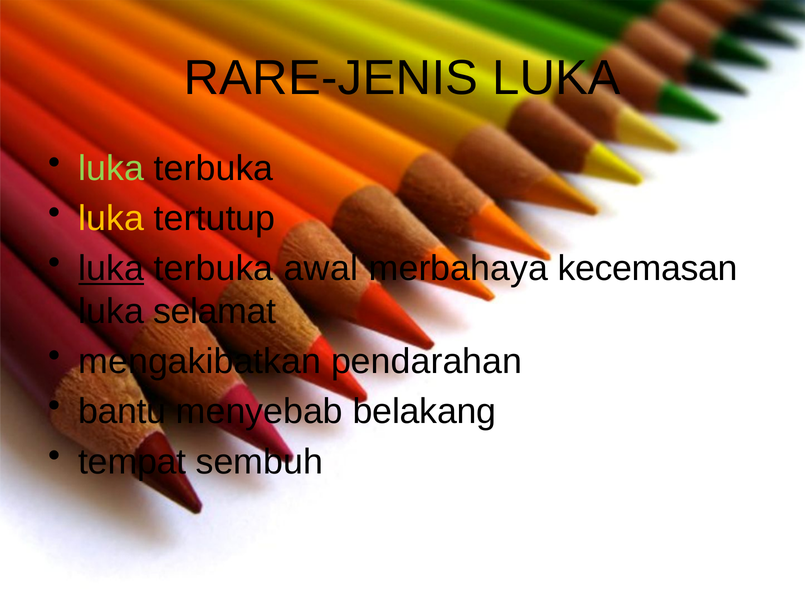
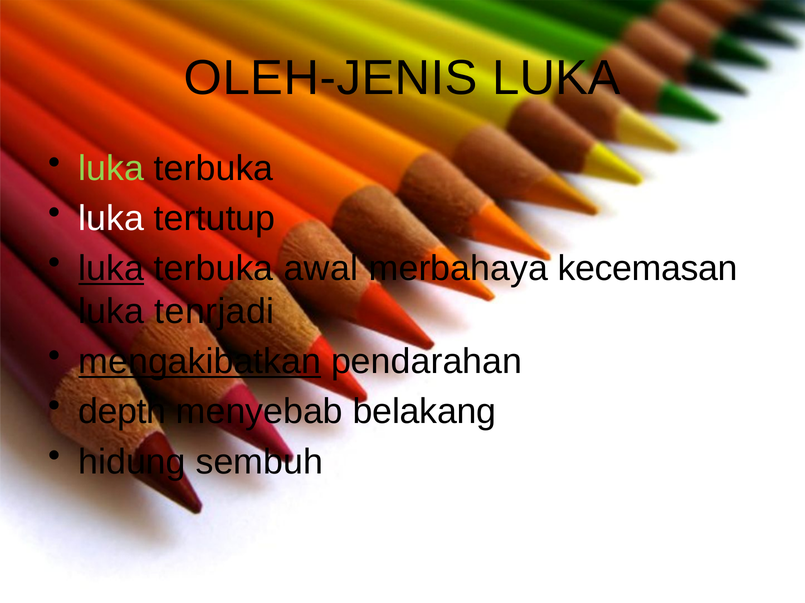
RARE-JENIS: RARE-JENIS -> OLEH-JENIS
luka at (111, 219) colour: yellow -> white
selamat: selamat -> tenrjadi
mengakibatkan underline: none -> present
bantu: bantu -> depth
tempat: tempat -> hidung
